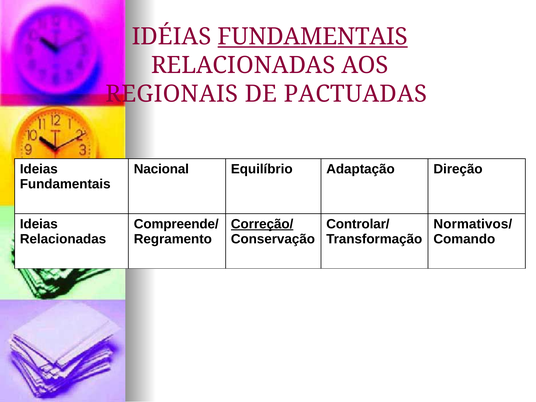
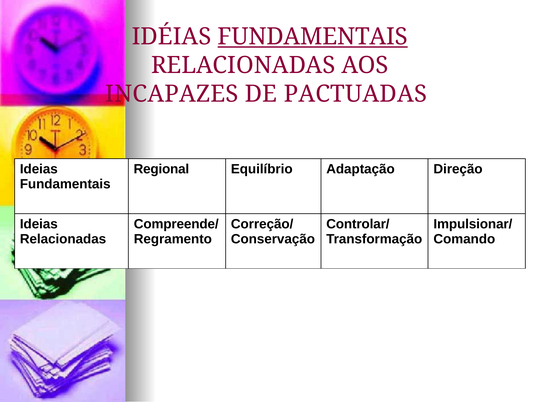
REGIONAIS: REGIONAIS -> INCAPAZES
Nacional: Nacional -> Regional
Correção/ underline: present -> none
Normativos/: Normativos/ -> Impulsionar/
